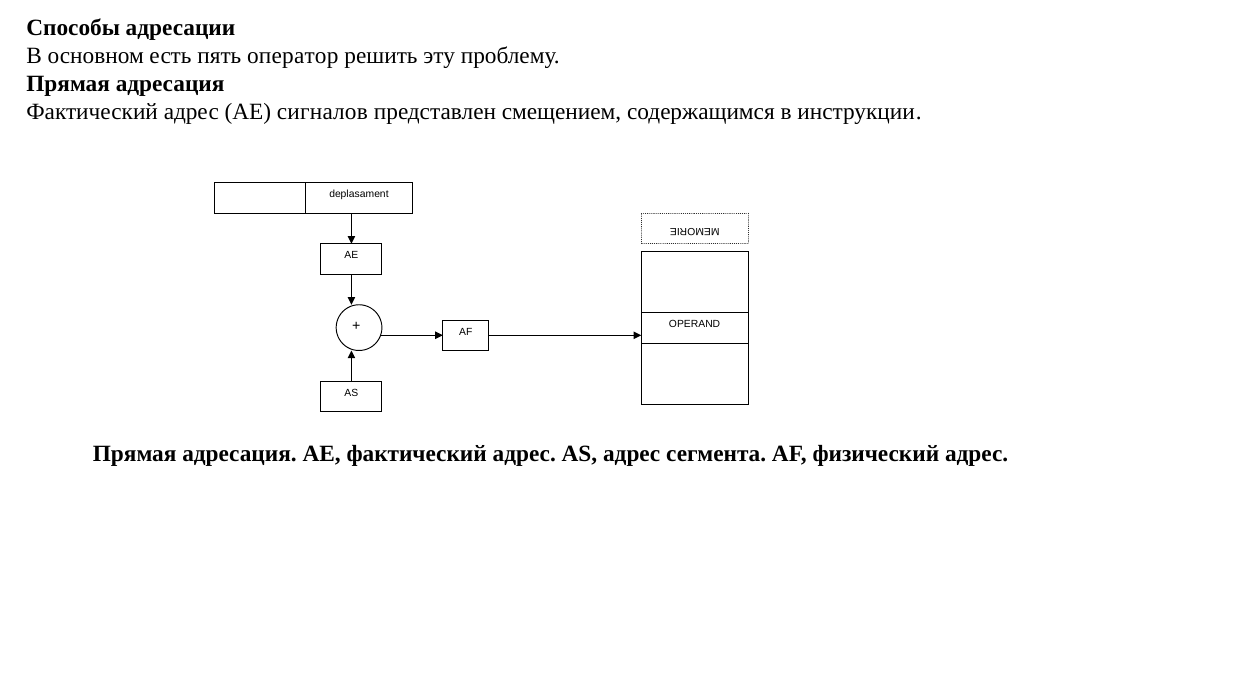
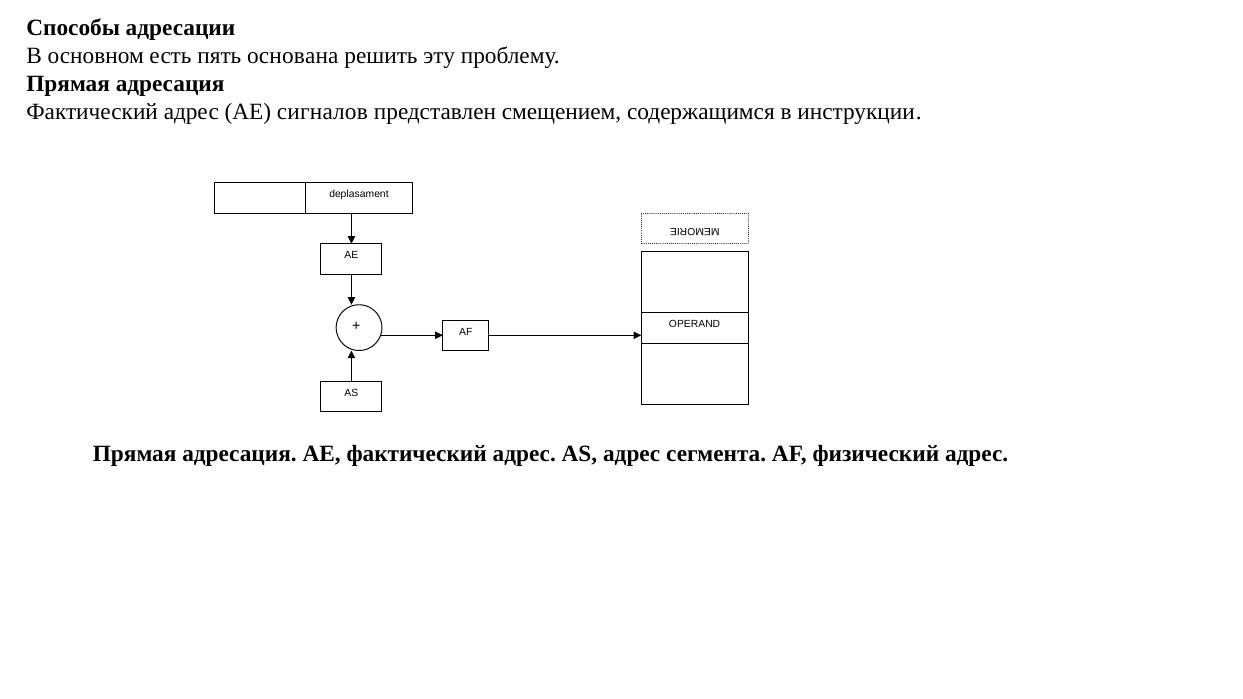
оператор: оператор -> основана
